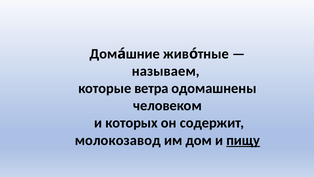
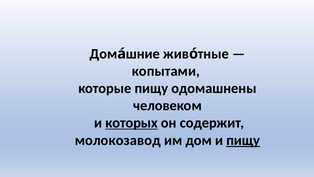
называем: называем -> копытами
которые ветра: ветра -> пищу
которых underline: none -> present
